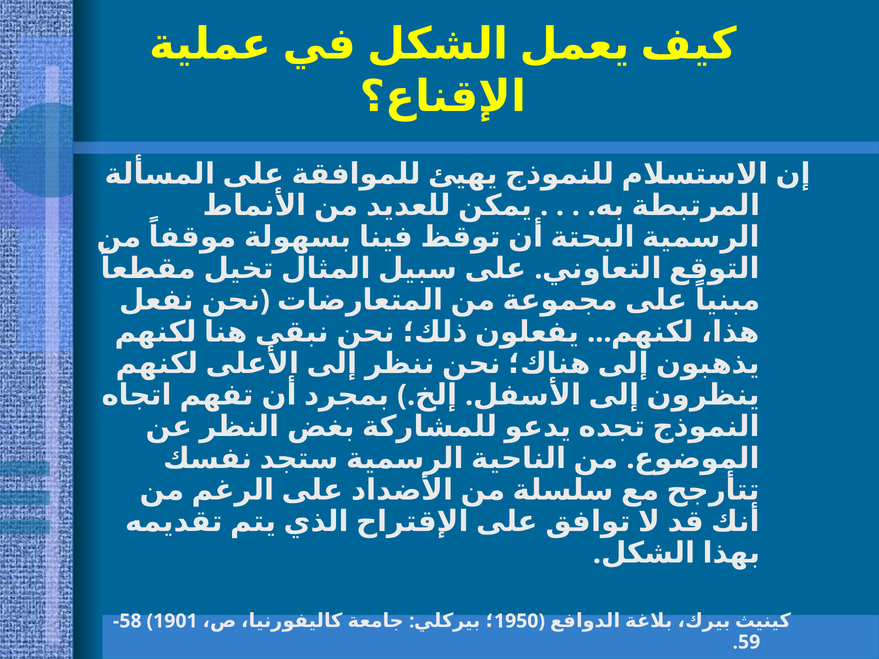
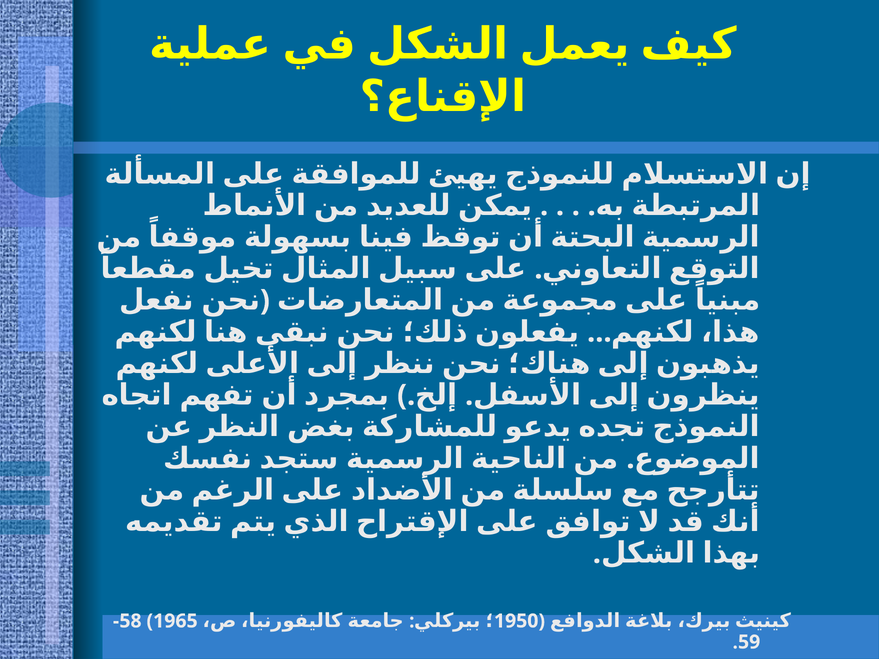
1901: 1901 -> 1965
